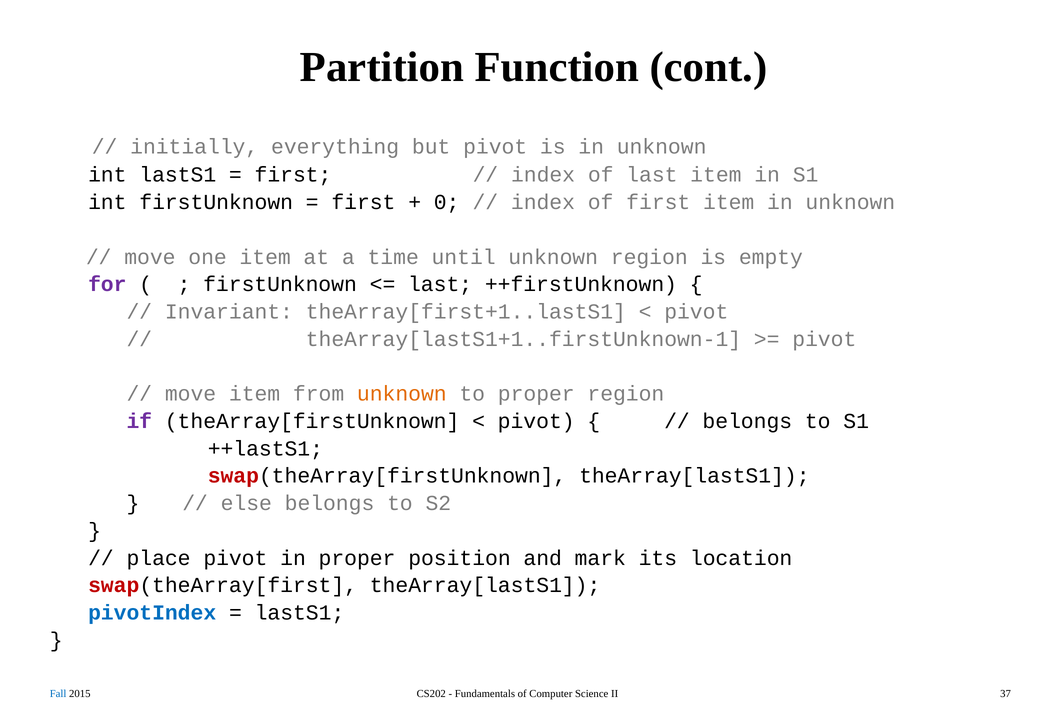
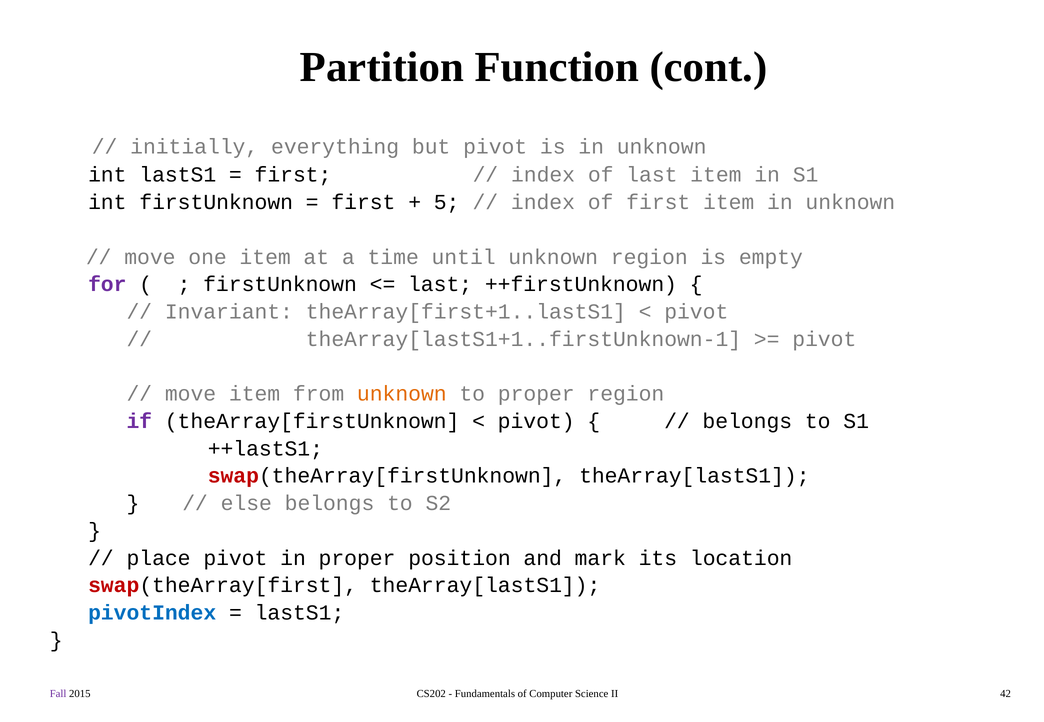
0: 0 -> 5
Fall colour: blue -> purple
37: 37 -> 42
